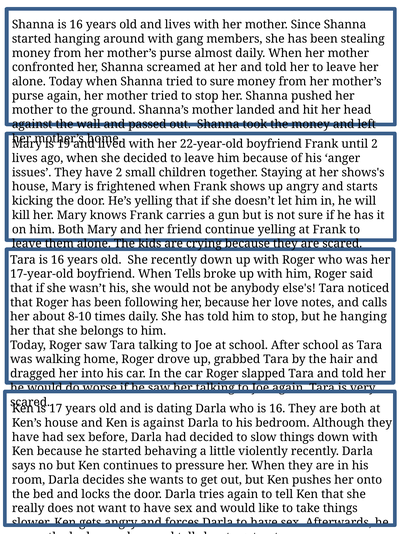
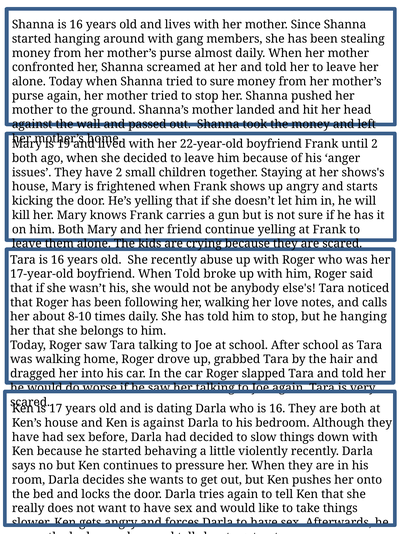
lives at (25, 158): lives -> both
recently down: down -> abuse
When Tells: Tells -> Told
her because: because -> walking
